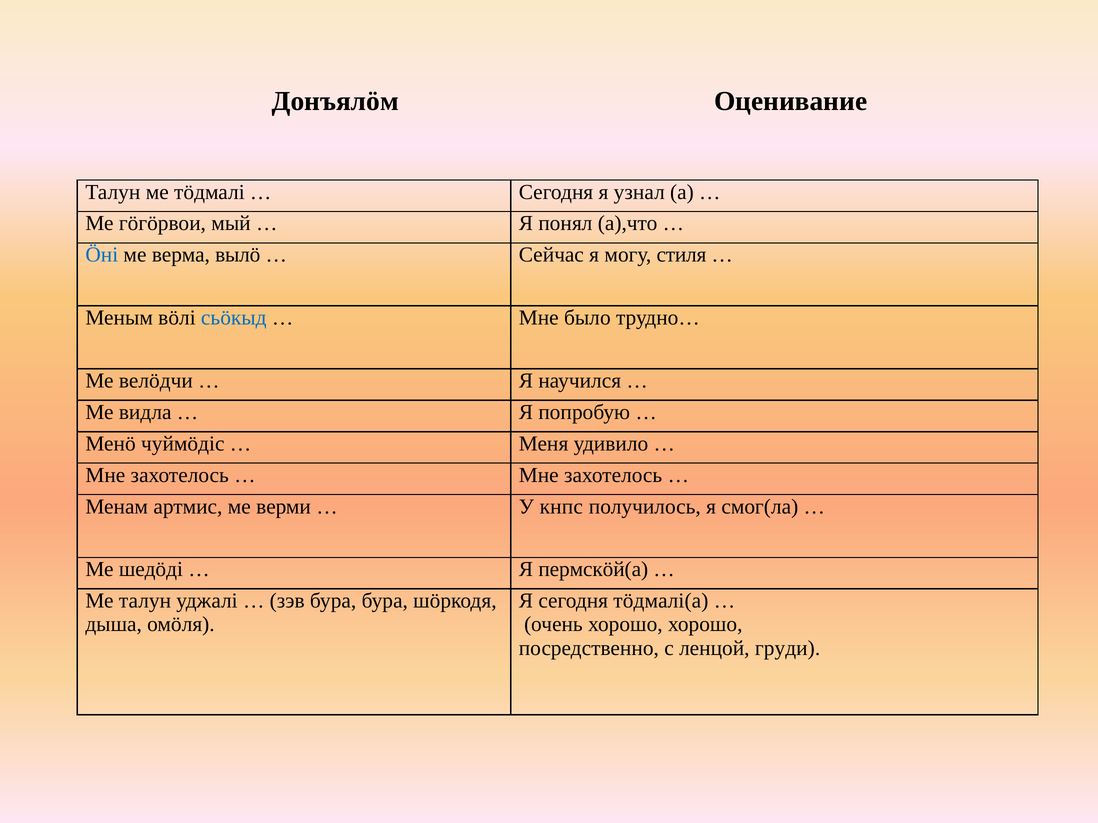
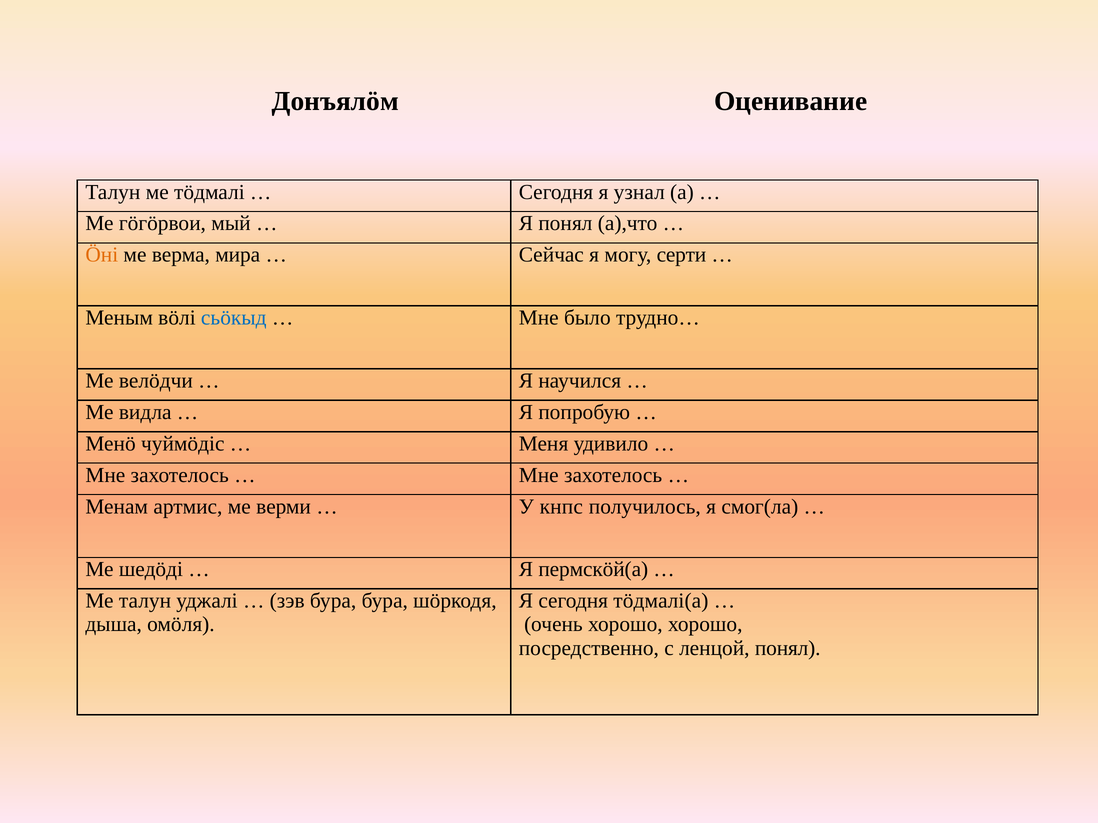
Öні colour: blue -> orange
вылö: вылö -> мира
стиля: стиля -> серти
ленцой груди: груди -> понял
